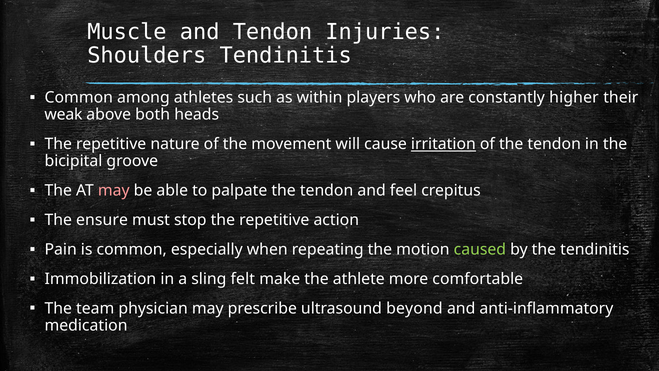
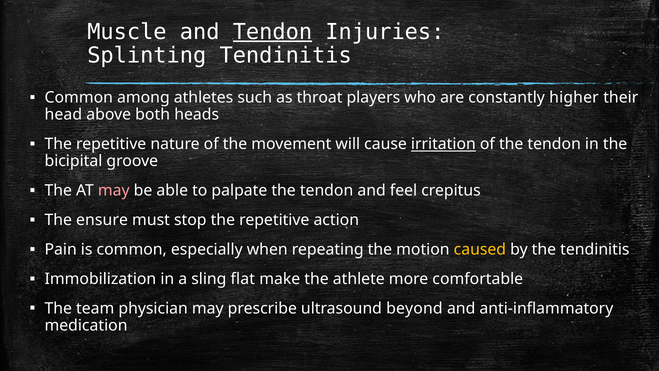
Tendon at (272, 32) underline: none -> present
Shoulders: Shoulders -> Splinting
within: within -> throat
weak: weak -> head
caused colour: light green -> yellow
felt: felt -> flat
